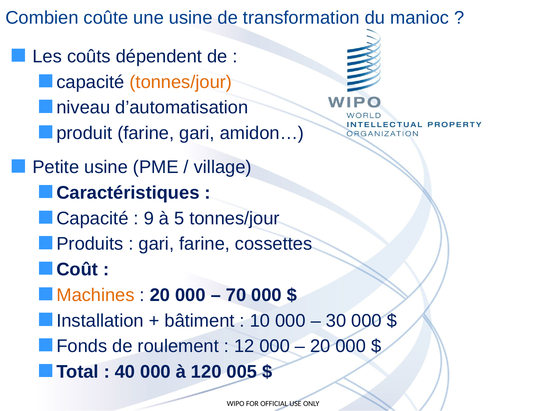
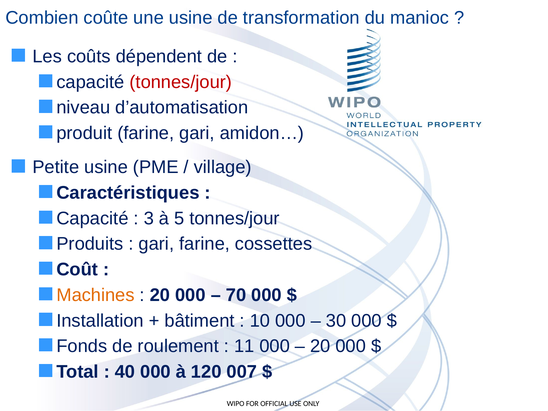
tonnes/jour at (181, 82) colour: orange -> red
9: 9 -> 3
12: 12 -> 11
005: 005 -> 007
